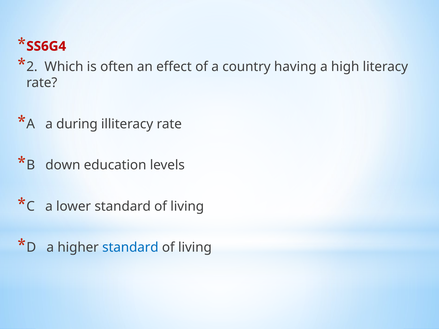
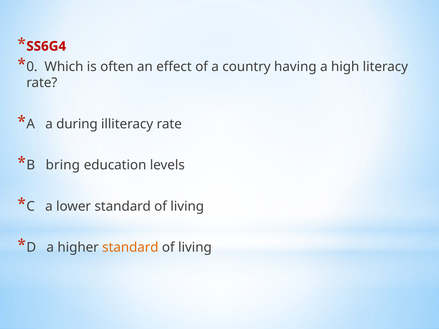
2: 2 -> 0
down: down -> bring
standard at (130, 248) colour: blue -> orange
